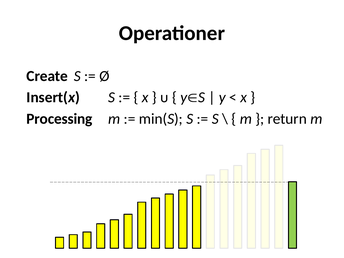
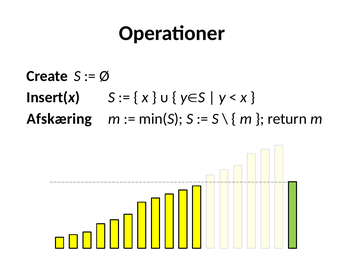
Processing: Processing -> Afskæring
